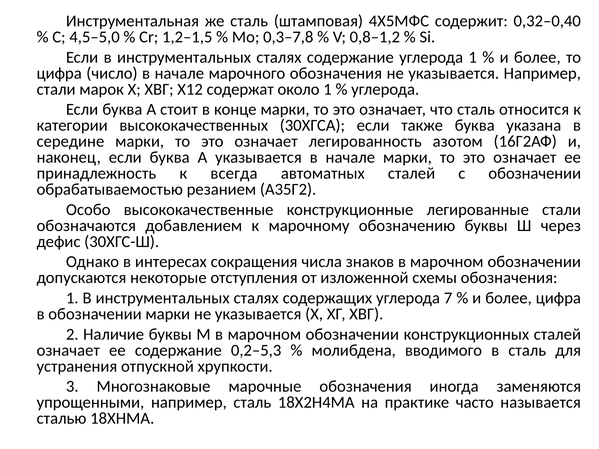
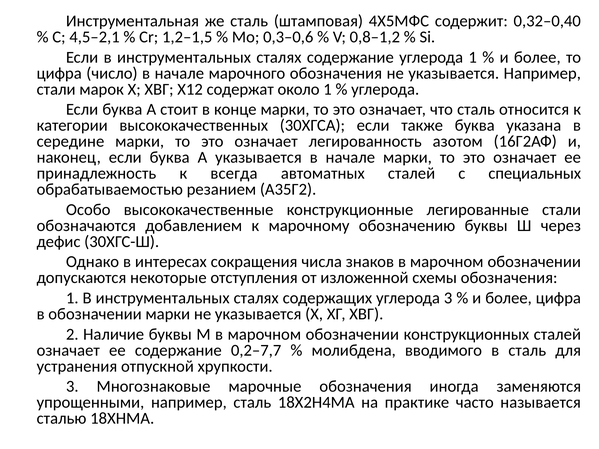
4,5–5,0: 4,5–5,0 -> 4,5–2,1
0,3–7,8: 0,3–7,8 -> 0,3–0,6
с обозначении: обозначении -> специальных
углерода 7: 7 -> 3
0,2–5,3: 0,2–5,3 -> 0,2–7,7
